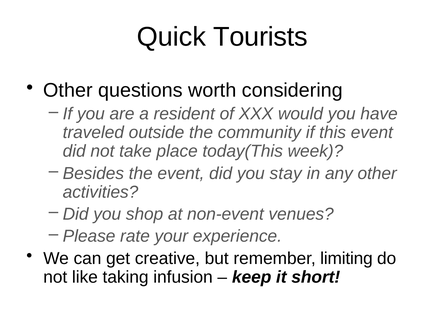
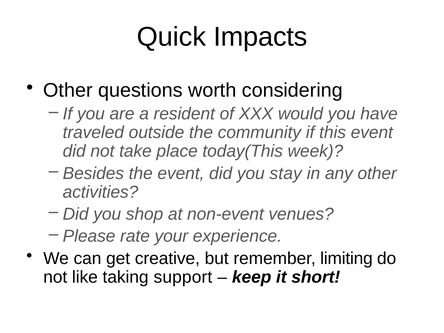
Tourists: Tourists -> Impacts
infusion: infusion -> support
